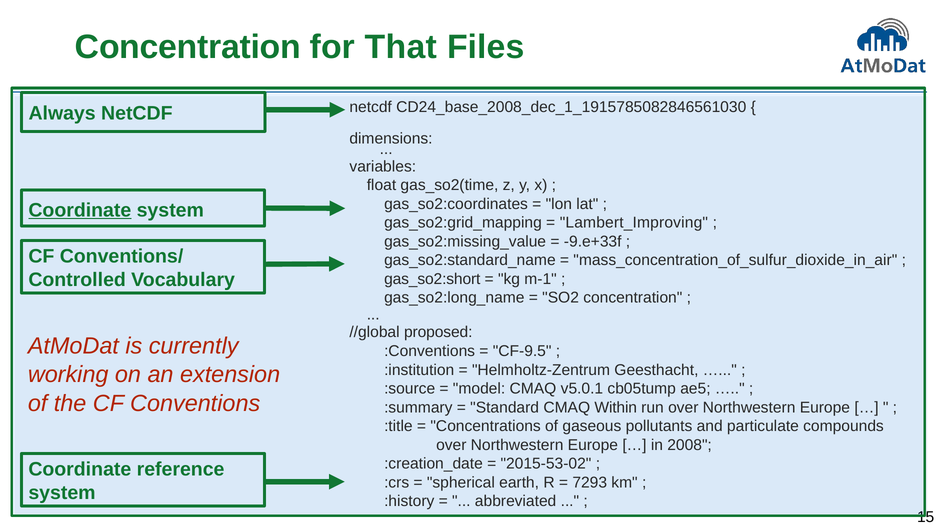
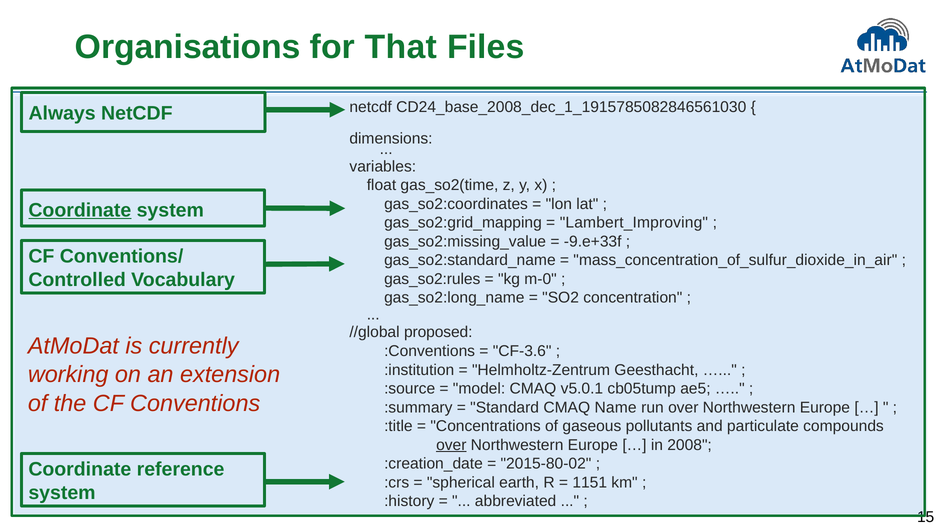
Concentration at (188, 47): Concentration -> Organisations
gas_so2:short: gas_so2:short -> gas_so2:rules
m-1: m-1 -> m-0
CF-9.5: CF-9.5 -> CF-3.6
Within: Within -> Name
over at (451, 445) underline: none -> present
2015-53-02: 2015-53-02 -> 2015-80-02
7293: 7293 -> 1151
